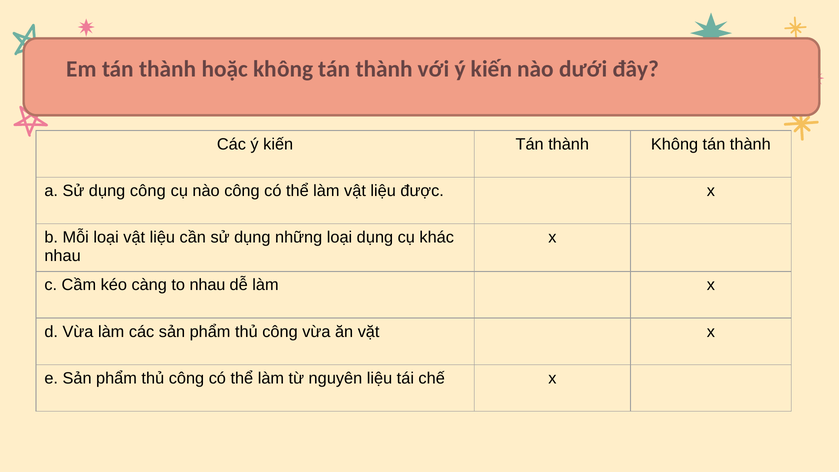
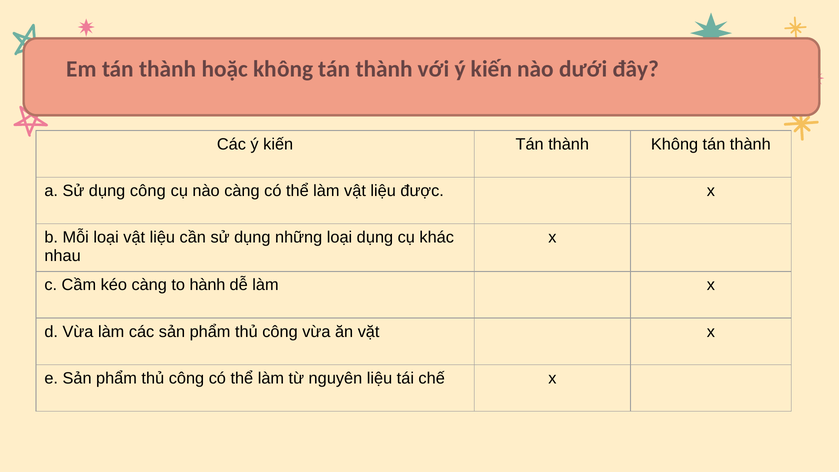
nào công: công -> càng
to nhau: nhau -> hành
